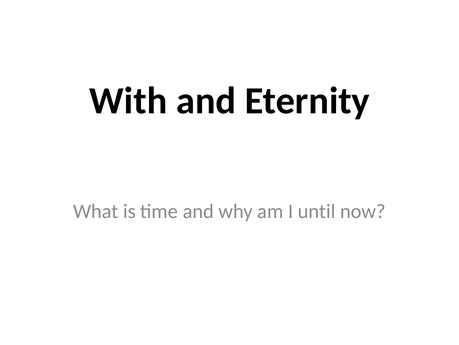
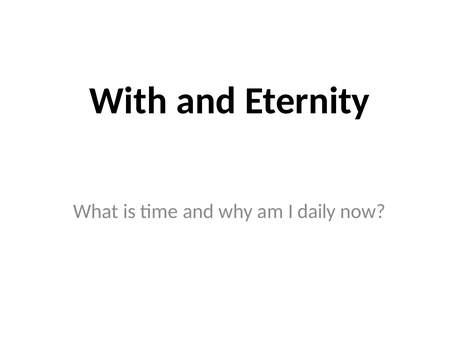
until: until -> daily
